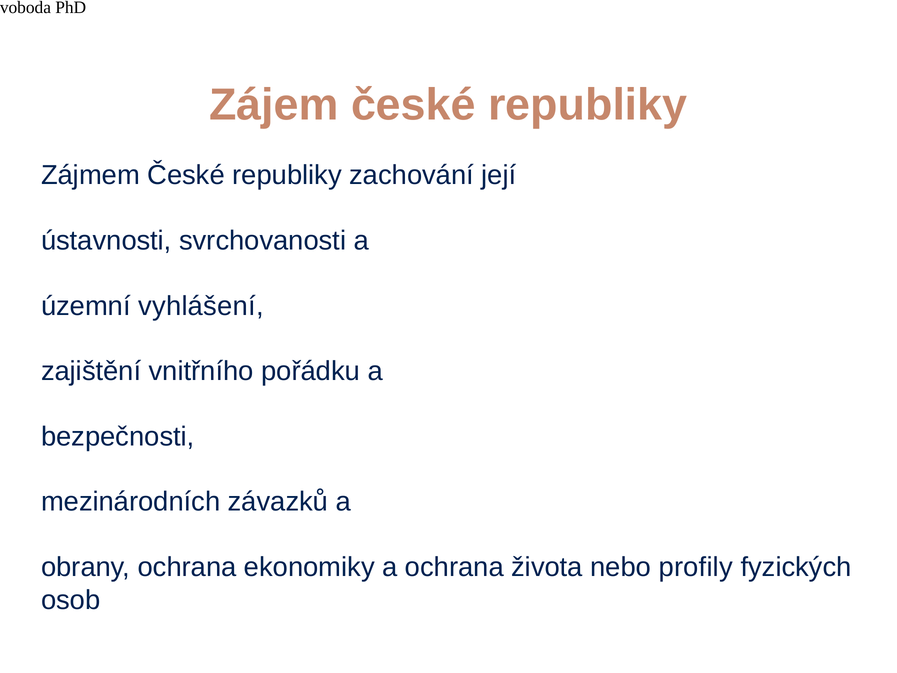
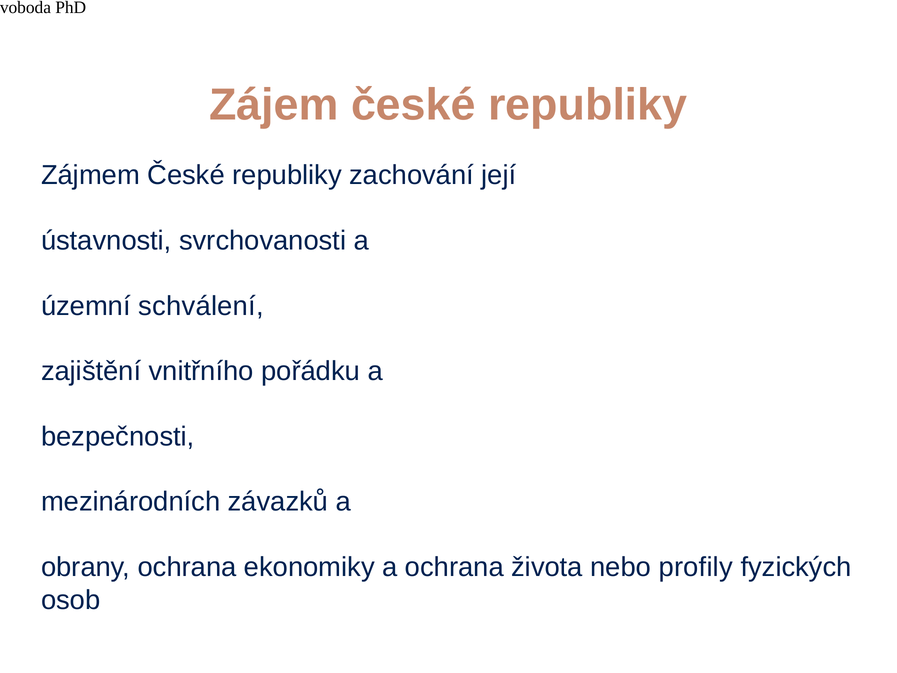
vyhlášení: vyhlášení -> schválení
